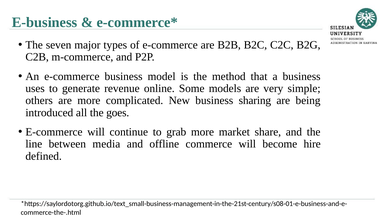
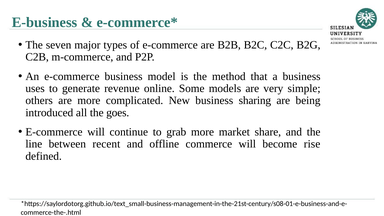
media: media -> recent
hire: hire -> rise
